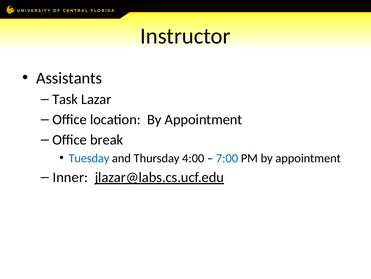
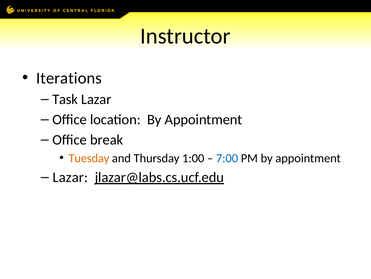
Assistants: Assistants -> Iterations
Tuesday colour: blue -> orange
4:00: 4:00 -> 1:00
Inner at (70, 177): Inner -> Lazar
